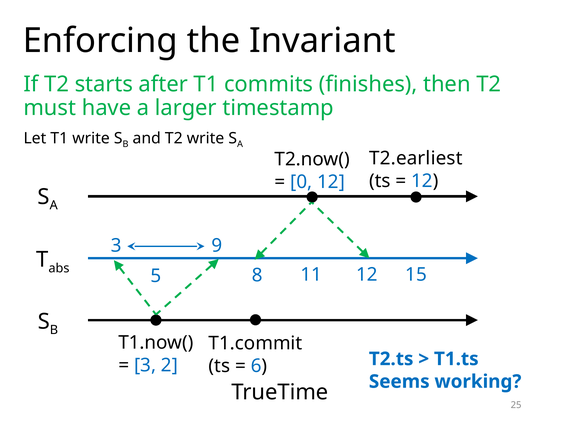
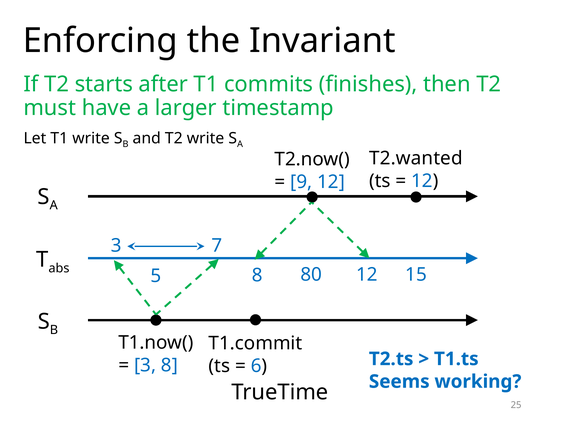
T2.earliest: T2.earliest -> T2.wanted
0: 0 -> 9
9: 9 -> 7
11: 11 -> 80
3 2: 2 -> 8
